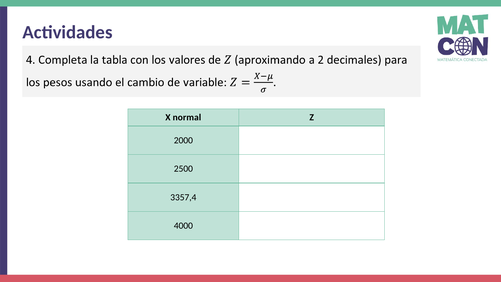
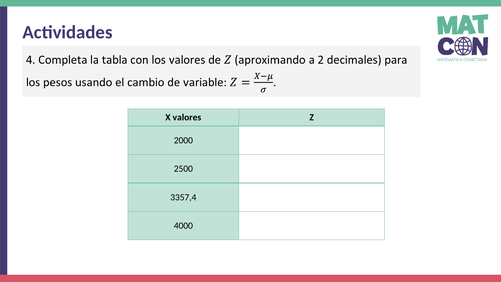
normal: normal -> valores
